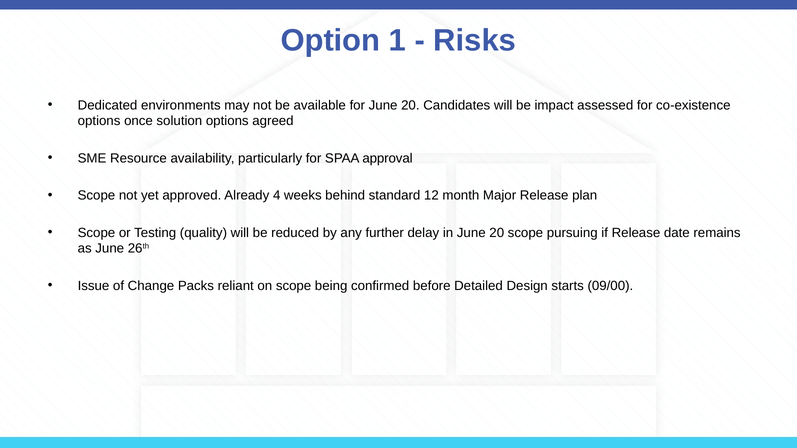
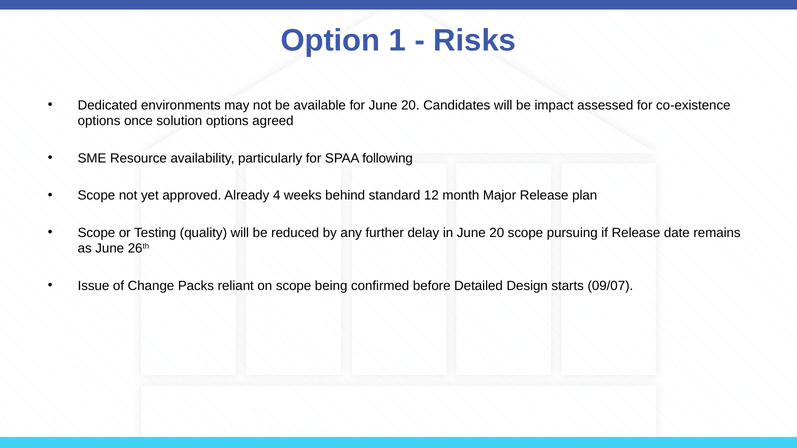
approval: approval -> following
09/00: 09/00 -> 09/07
